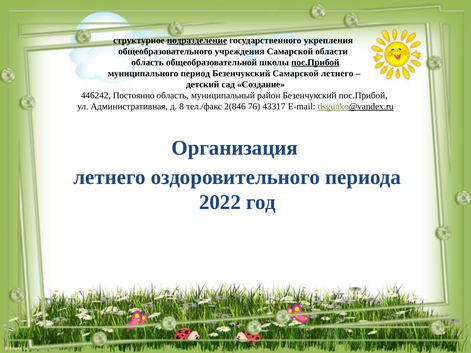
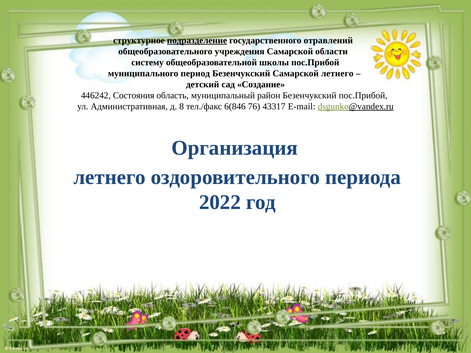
укрепления: укрепления -> отравлений
область at (148, 62): область -> систему
пос.Прибой at (315, 62) underline: present -> none
Постоянно: Постоянно -> Состояния
2(846: 2(846 -> 6(846
